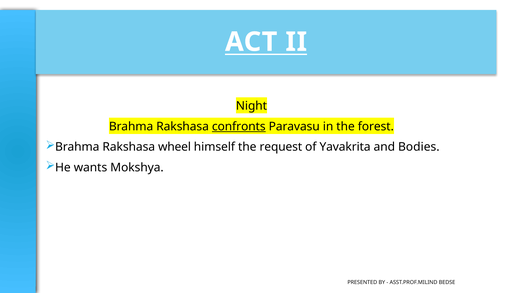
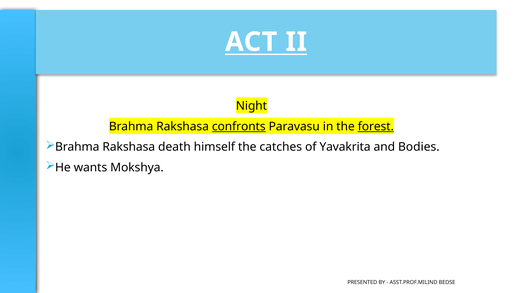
forest underline: none -> present
wheel: wheel -> death
request: request -> catches
